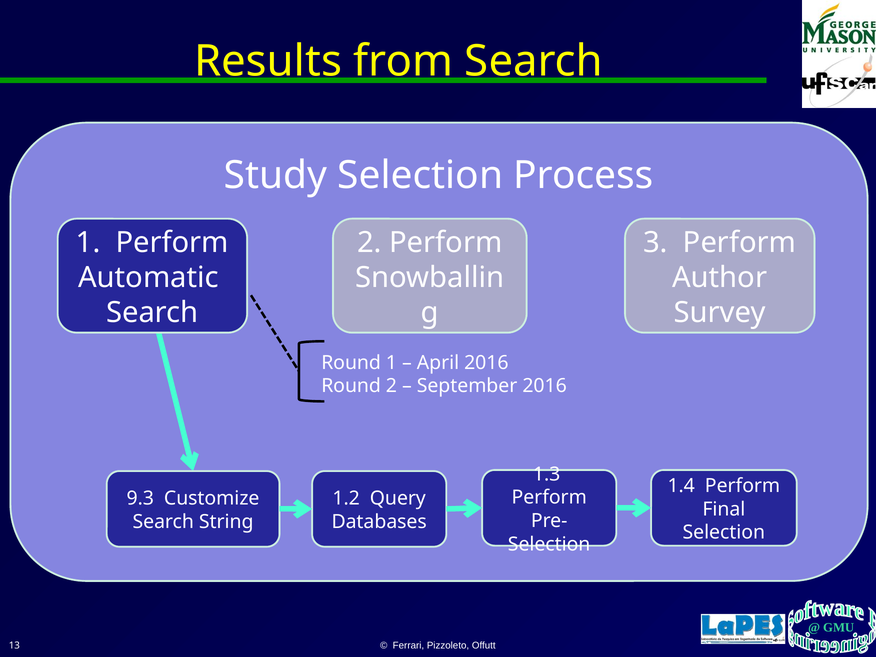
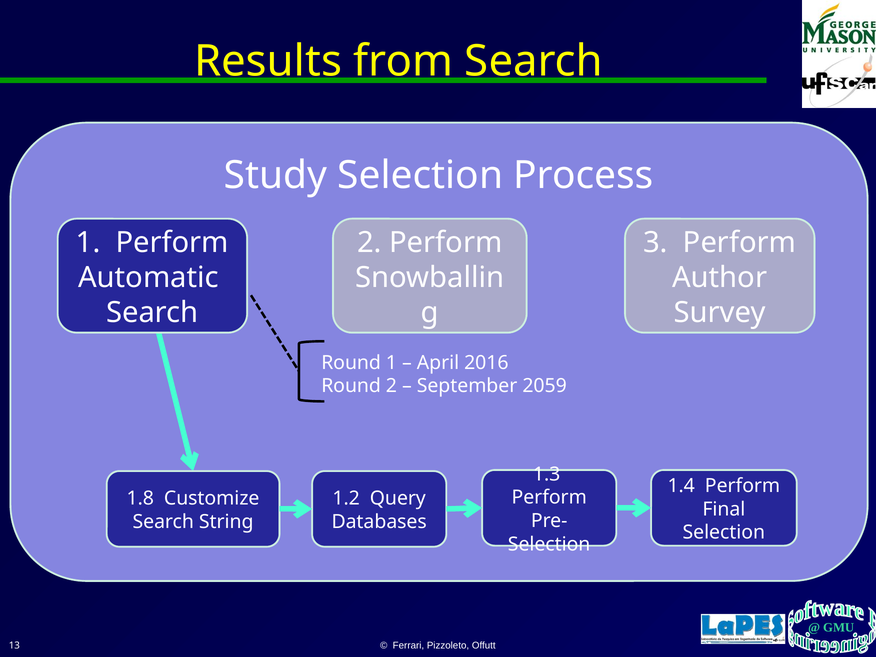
September 2016: 2016 -> 2059
9.3: 9.3 -> 1.8
